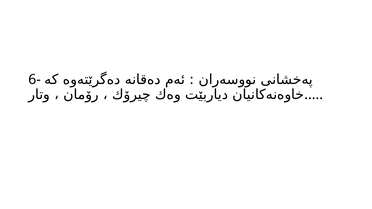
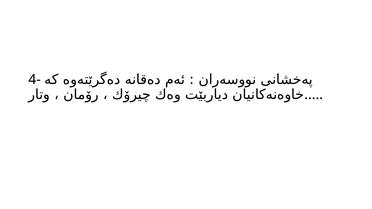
6-: 6- -> 4-
